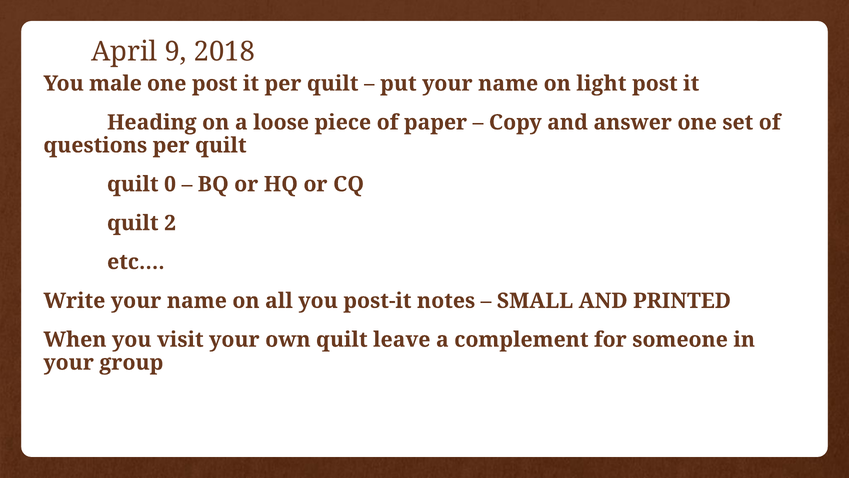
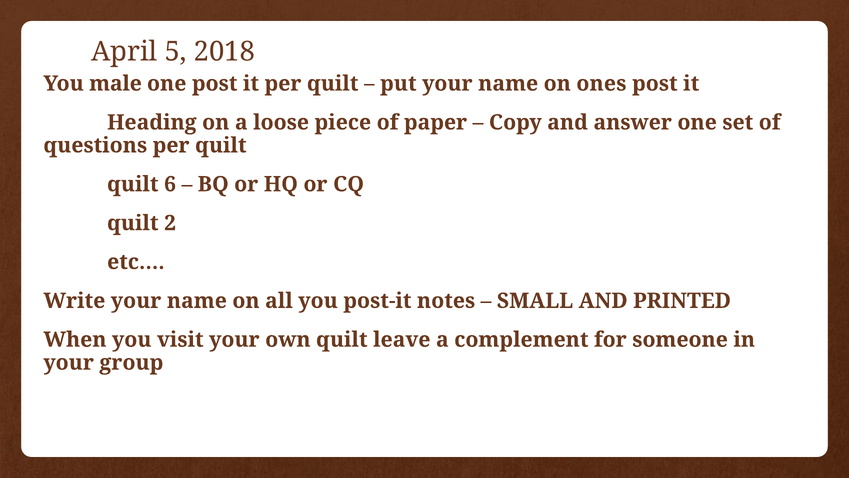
9: 9 -> 5
light: light -> ones
0: 0 -> 6
